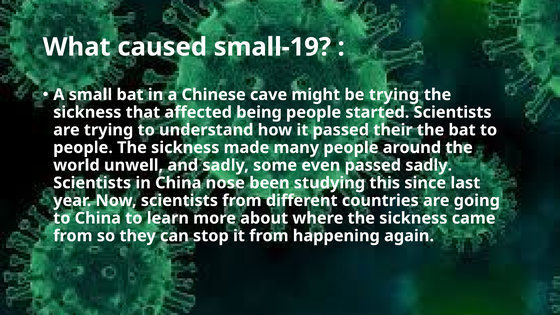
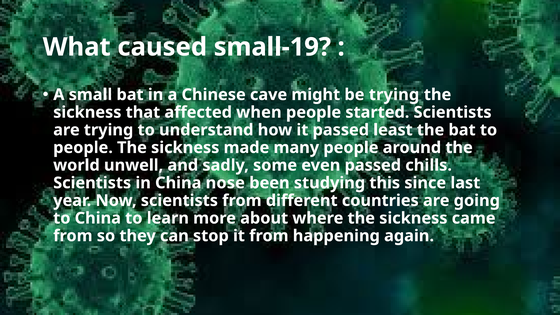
being: being -> when
their: their -> least
passed sadly: sadly -> chills
